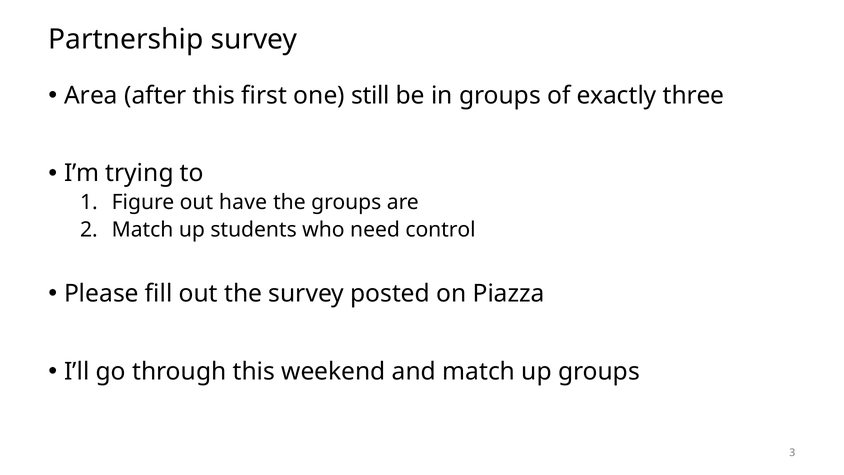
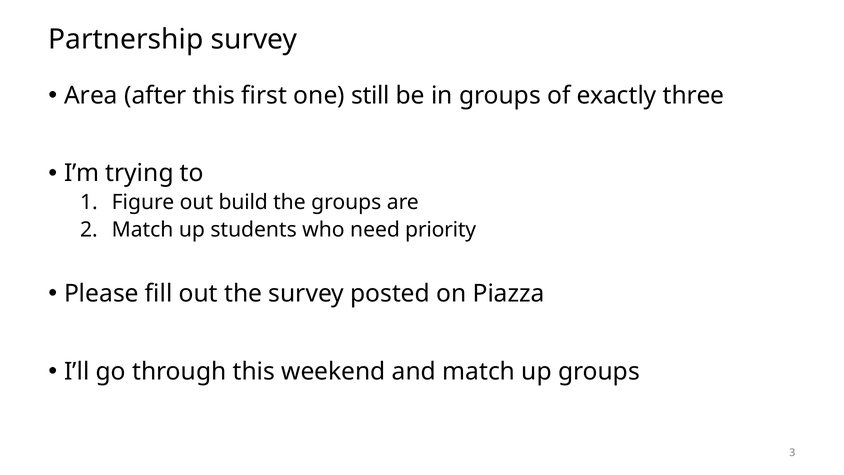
have: have -> build
control: control -> priority
